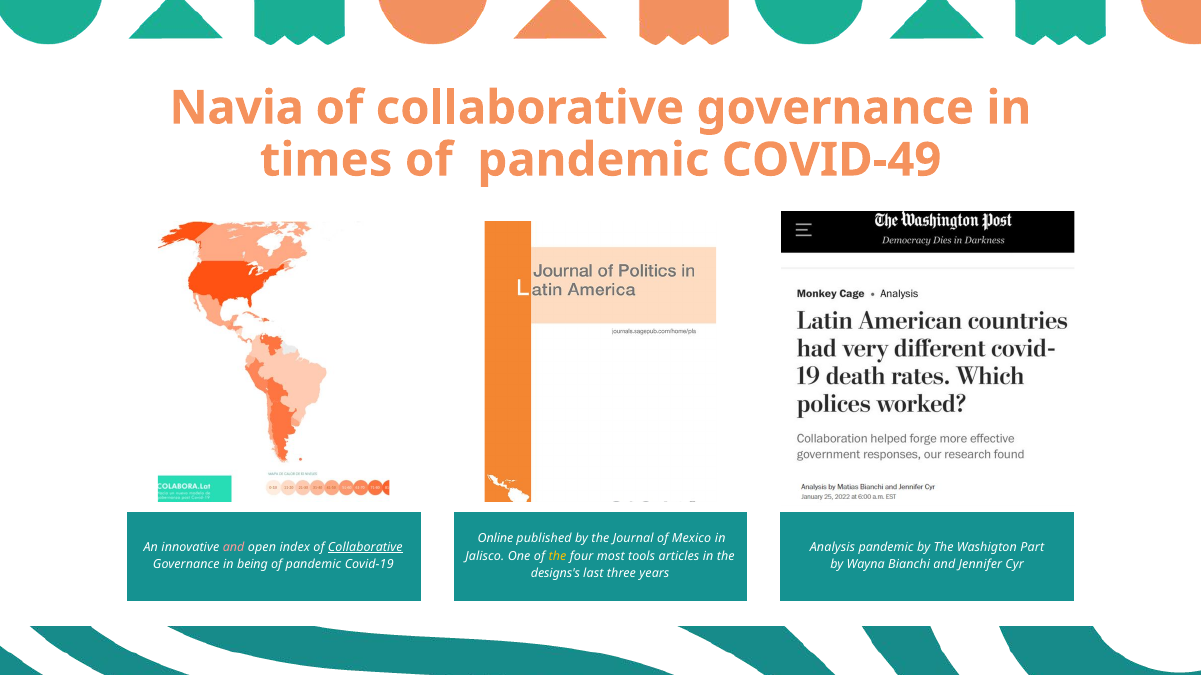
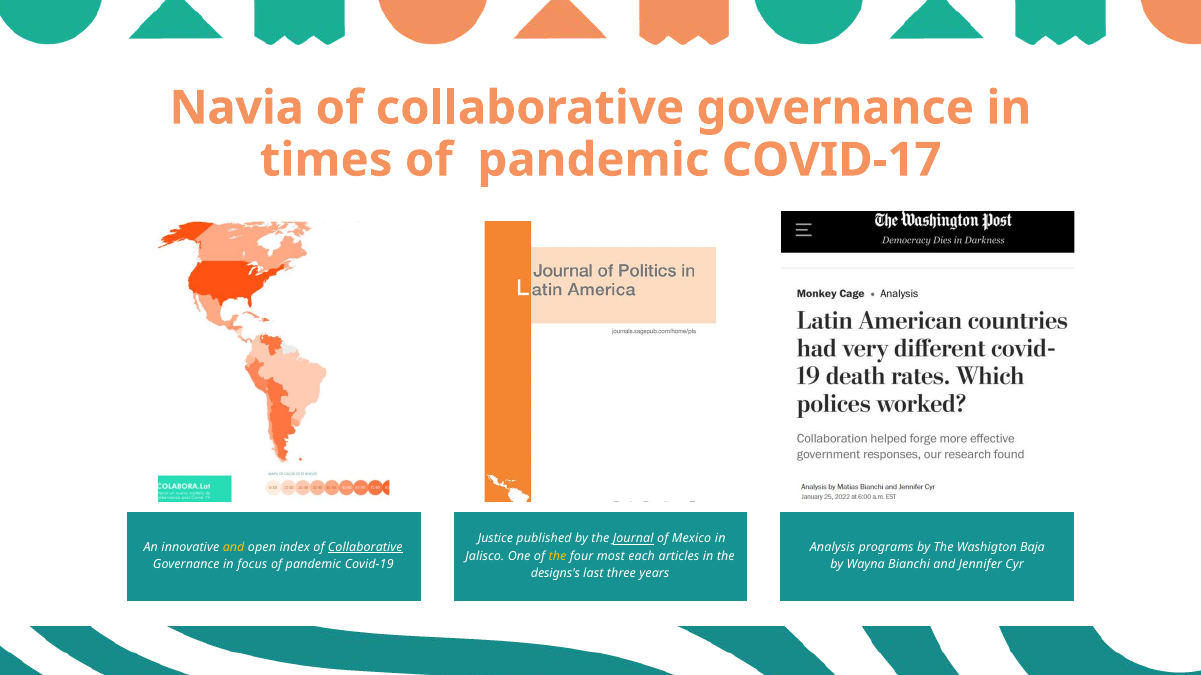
COVID-49: COVID-49 -> COVID-17
Online: Online -> Justice
Journal underline: none -> present
and at (234, 548) colour: pink -> yellow
Analysis pandemic: pandemic -> programs
Part: Part -> Baja
tools: tools -> each
being: being -> focus
